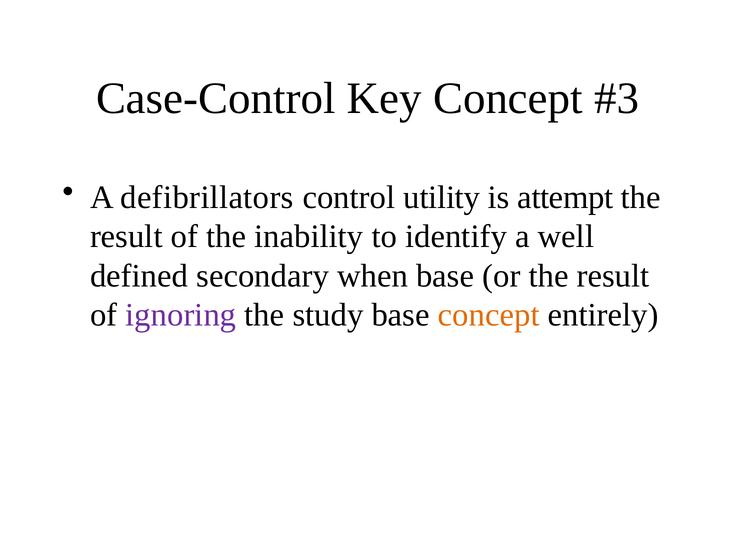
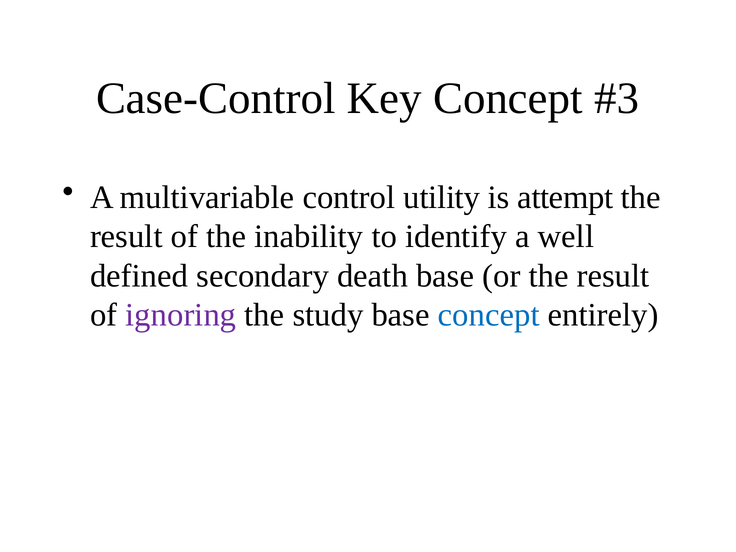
defibrillators: defibrillators -> multivariable
when: when -> death
concept at (489, 315) colour: orange -> blue
